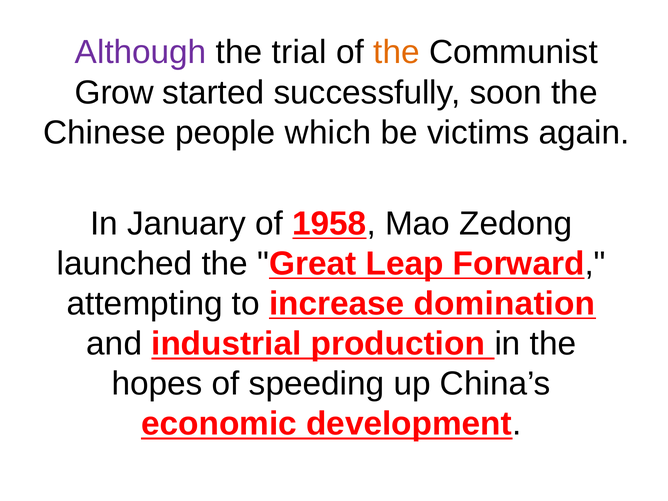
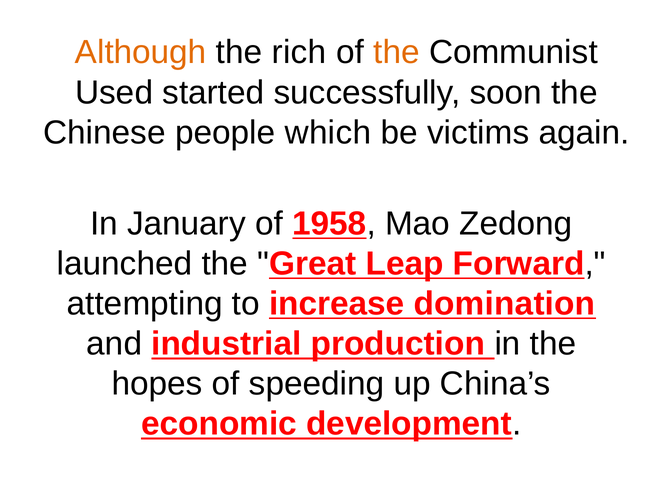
Although colour: purple -> orange
trial: trial -> rich
Grow: Grow -> Used
